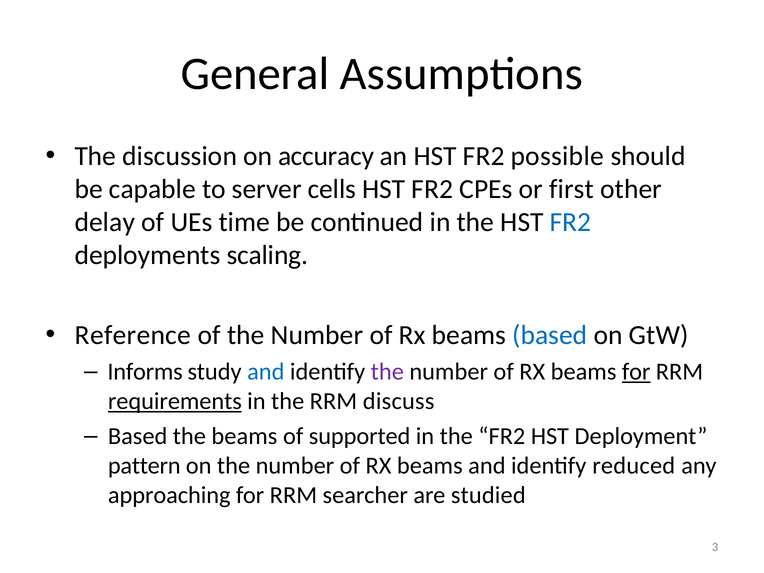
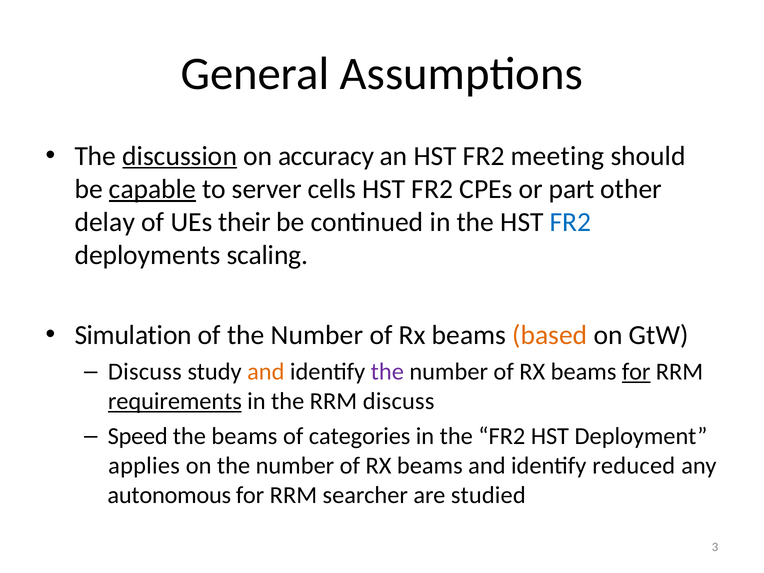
discussion underline: none -> present
possible: possible -> meeting
capable underline: none -> present
first: first -> part
time: time -> their
Reference: Reference -> Simulation
based at (550, 335) colour: blue -> orange
Informs at (145, 372): Informs -> Discuss
and at (266, 372) colour: blue -> orange
Based at (138, 436): Based -> Speed
supported: supported -> categories
pattern: pattern -> applies
approaching: approaching -> autonomous
